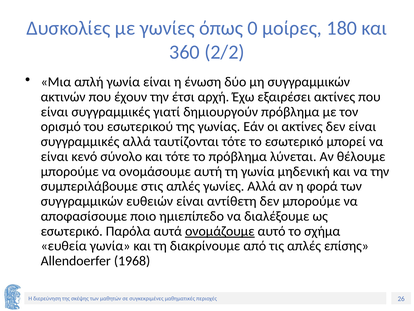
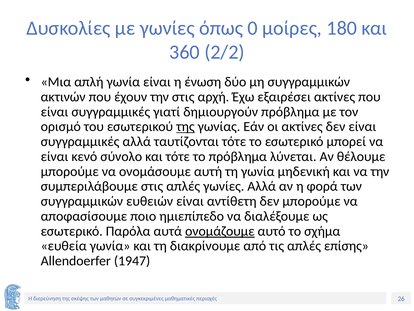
την έτσι: έτσι -> στις
της at (185, 126) underline: none -> present
1968: 1968 -> 1947
